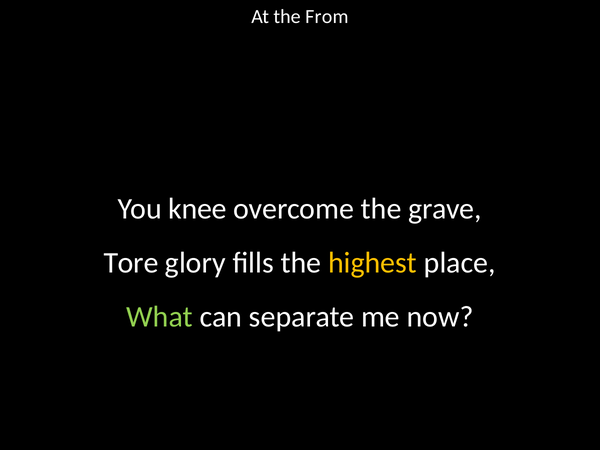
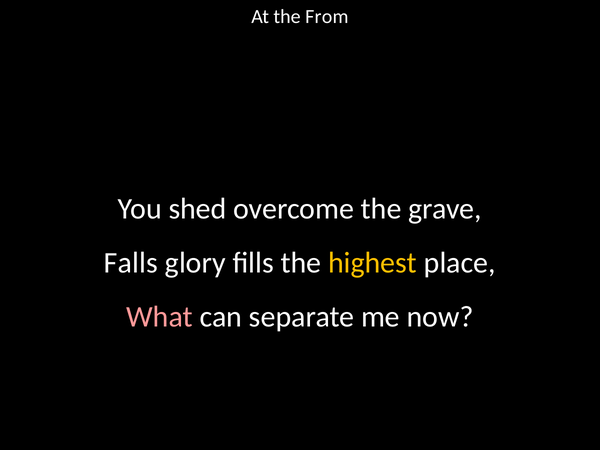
knee: knee -> shed
Tore: Tore -> Falls
What colour: light green -> pink
